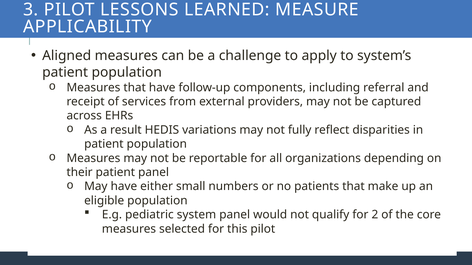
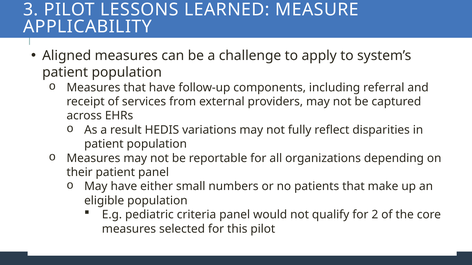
system: system -> criteria
